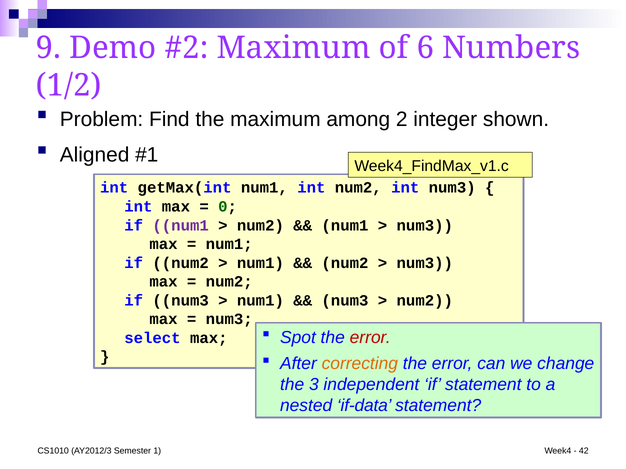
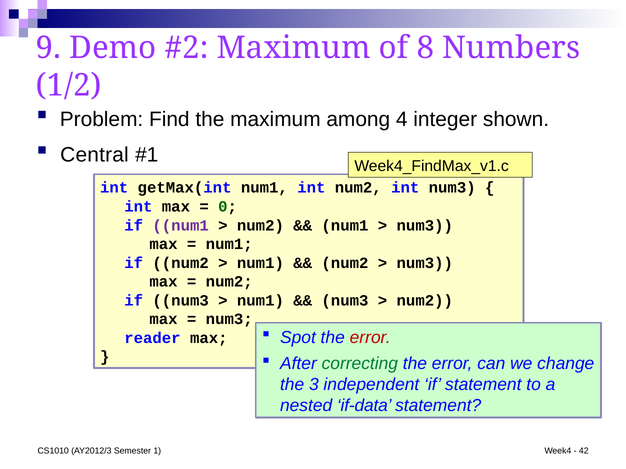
6: 6 -> 8
2: 2 -> 4
Aligned: Aligned -> Central
select: select -> reader
correcting colour: orange -> green
